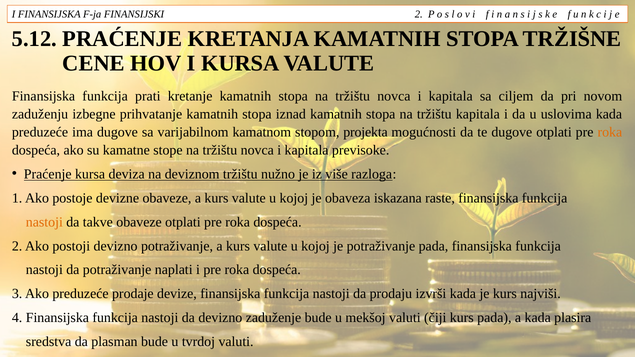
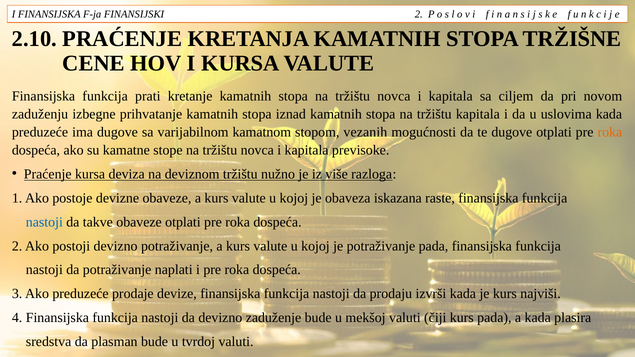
5.12: 5.12 -> 2.10
projekta: projekta -> vezanih
nastoji at (44, 222) colour: orange -> blue
